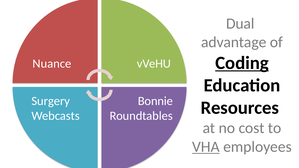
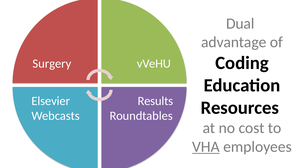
Coding at (242, 63) underline: present -> none
Nuance at (52, 64): Nuance -> Surgery
Surgery: Surgery -> Elsevier
Bonnie: Bonnie -> Results
